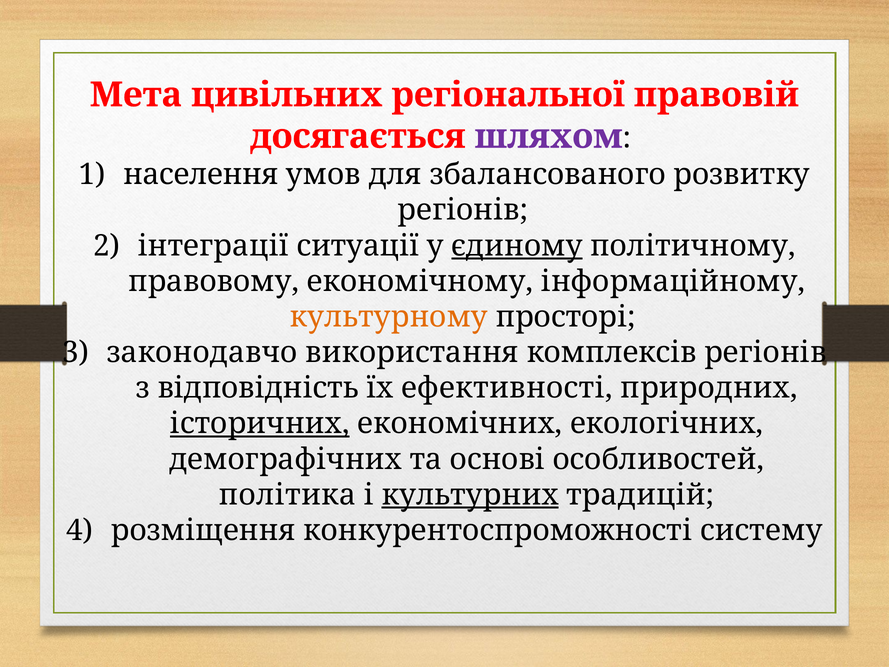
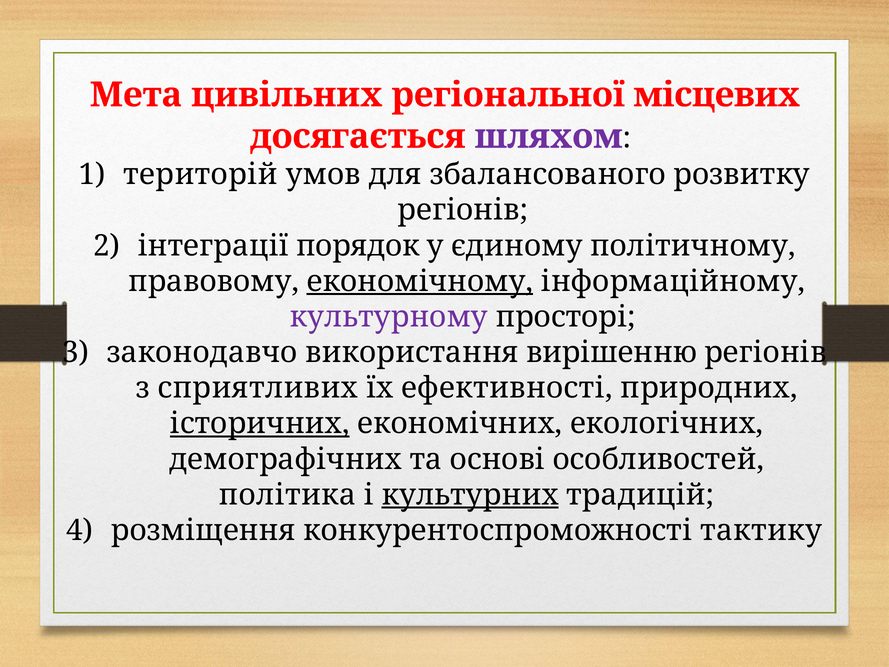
правовій: правовій -> місцевих
населення: населення -> територій
ситуації: ситуації -> порядок
єдиному underline: present -> none
економічному underline: none -> present
культурному colour: orange -> purple
комплексів: комплексів -> вирішенню
відповідність: відповідність -> сприятливих
систему: систему -> тактику
